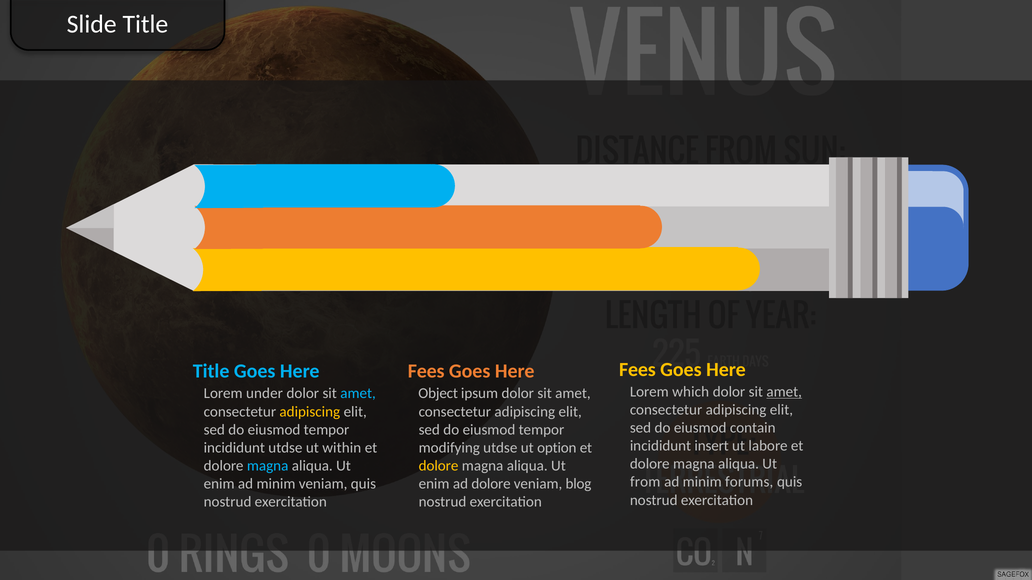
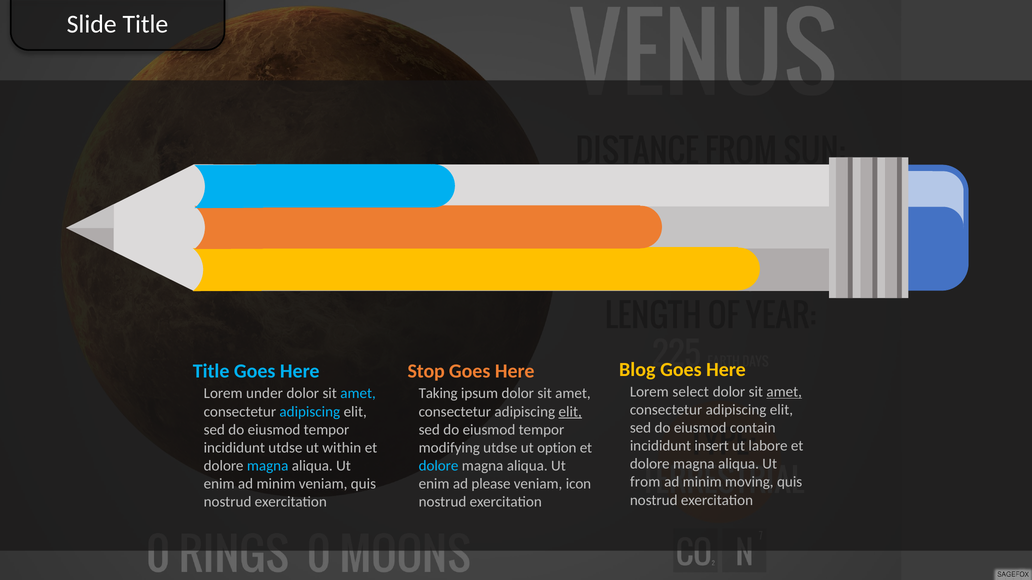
Fees at (637, 370): Fees -> Blog
Fees at (426, 372): Fees -> Stop
which: which -> select
Object: Object -> Taking
adipiscing at (310, 412) colour: yellow -> light blue
elit at (570, 412) underline: none -> present
dolore at (439, 466) colour: yellow -> light blue
forums: forums -> moving
ad dolore: dolore -> please
blog: blog -> icon
